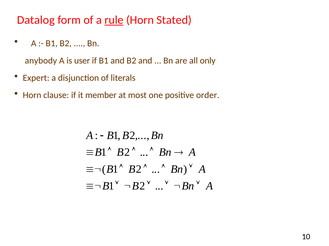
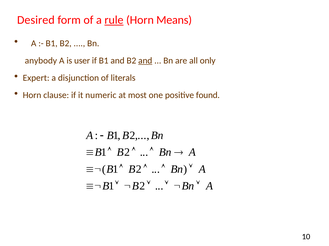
Datalog: Datalog -> Desired
Stated: Stated -> Means
and at (145, 61) underline: none -> present
member: member -> numeric
order: order -> found
